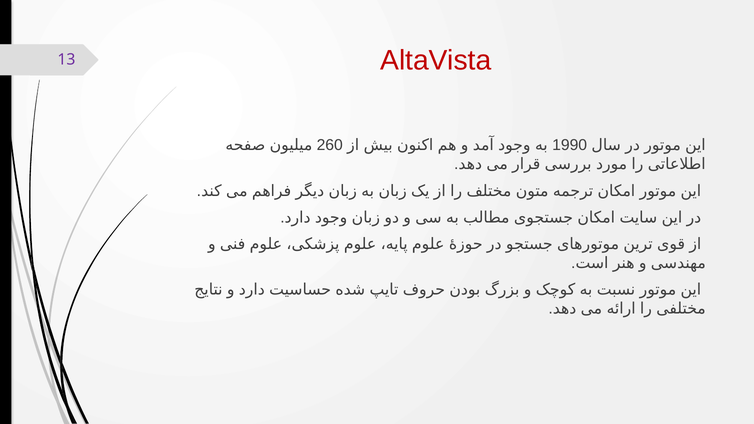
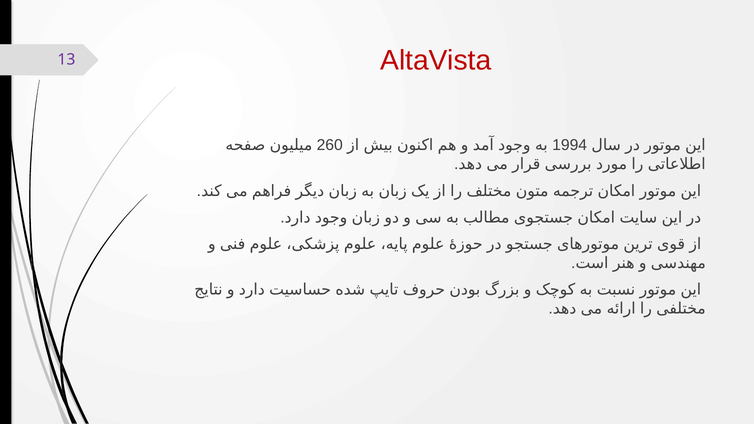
1990: 1990 -> 1994
